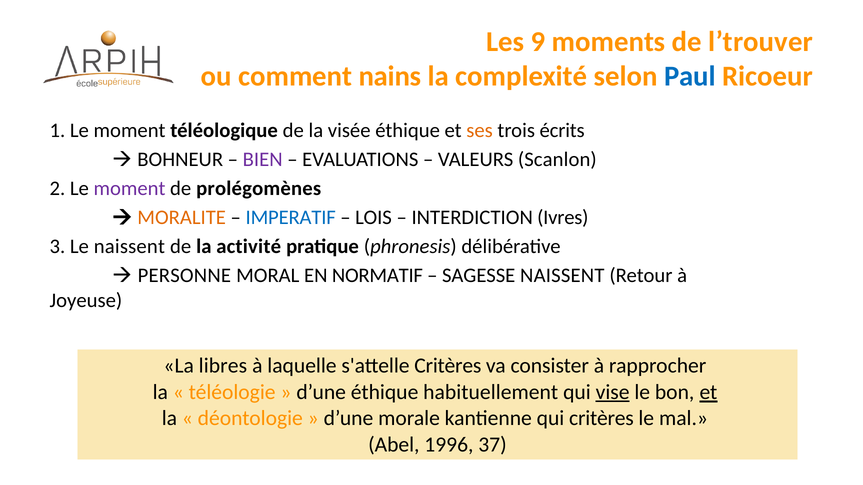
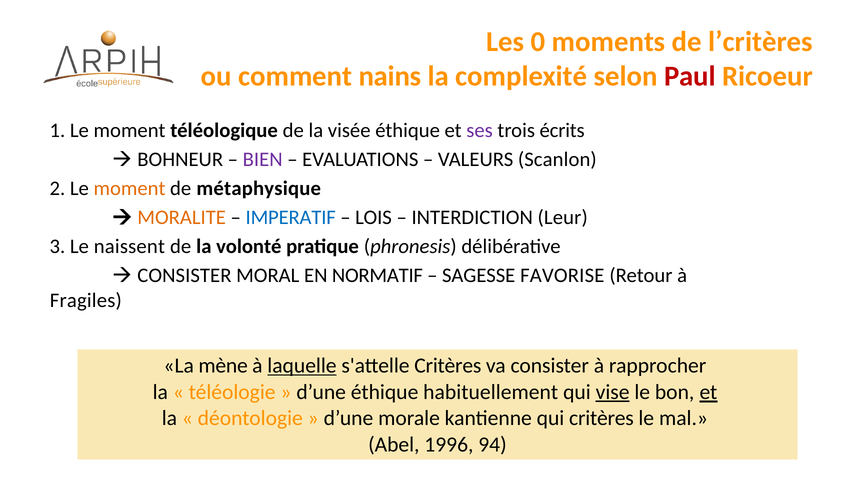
9: 9 -> 0
l’trouver: l’trouver -> l’critères
Paul colour: blue -> red
ses colour: orange -> purple
moment at (129, 189) colour: purple -> orange
prolégomènes: prolégomènes -> métaphysique
Ivres: Ivres -> Leur
activité: activité -> volonté
PERSONNE at (184, 276): PERSONNE -> CONSISTER
SAGESSE NAISSENT: NAISSENT -> FAVORISE
Joyeuse: Joyeuse -> Fragiles
libres: libres -> mène
laquelle underline: none -> present
37: 37 -> 94
